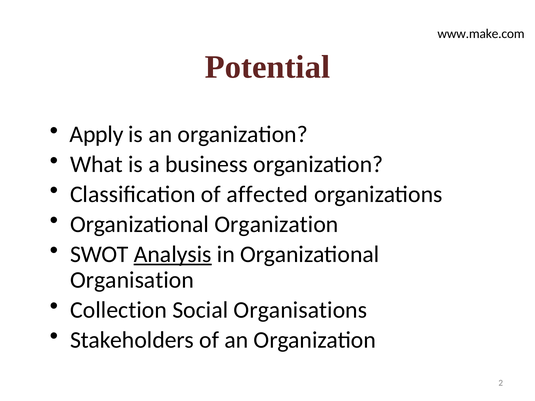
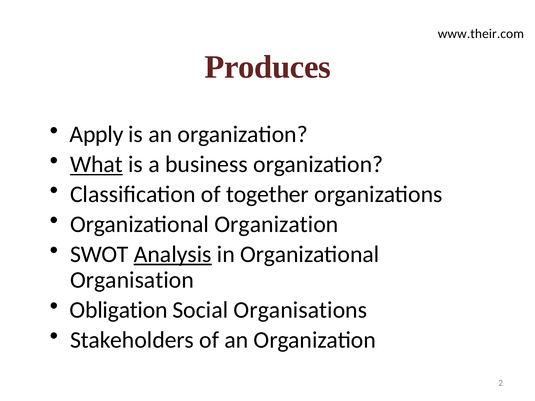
www.make.com: www.make.com -> www.their.com
Potential: Potential -> Produces
What underline: none -> present
affected: affected -> together
Collection: Collection -> Obligation
